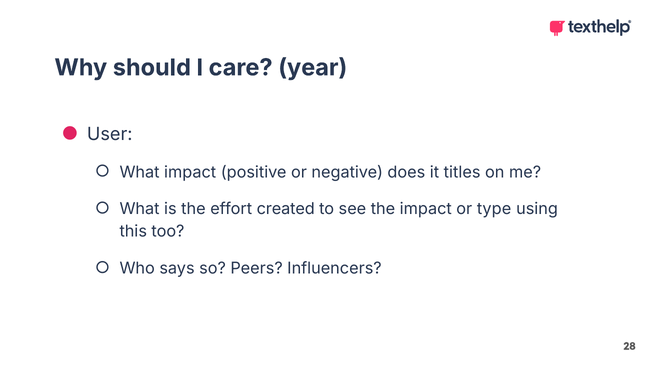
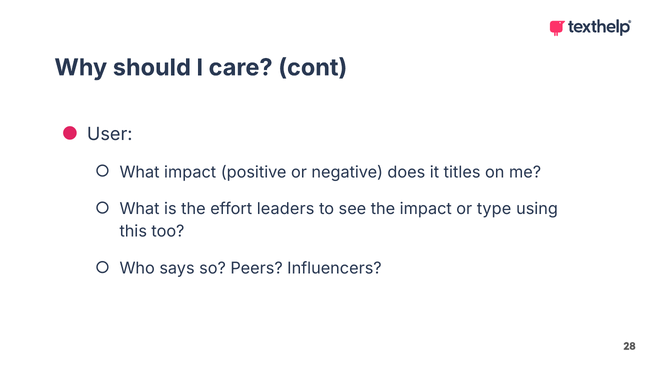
year: year -> cont
created: created -> leaders
